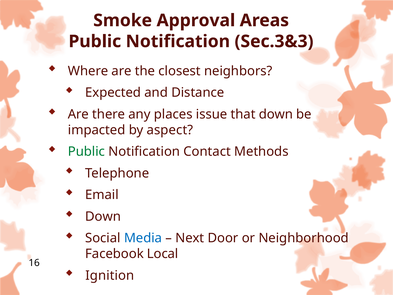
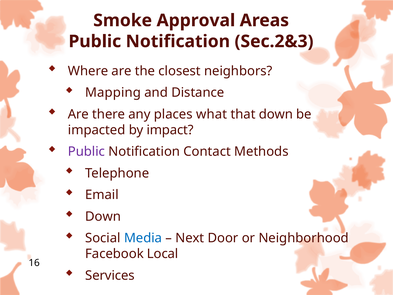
Sec.3&3: Sec.3&3 -> Sec.2&3
Expected: Expected -> Mapping
issue: issue -> what
aspect: aspect -> impact
Public at (86, 151) colour: green -> purple
Ignition: Ignition -> Services
